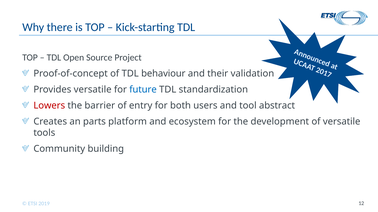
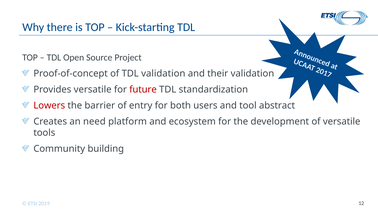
TDL behaviour: behaviour -> validation
future colour: blue -> red
parts: parts -> need
